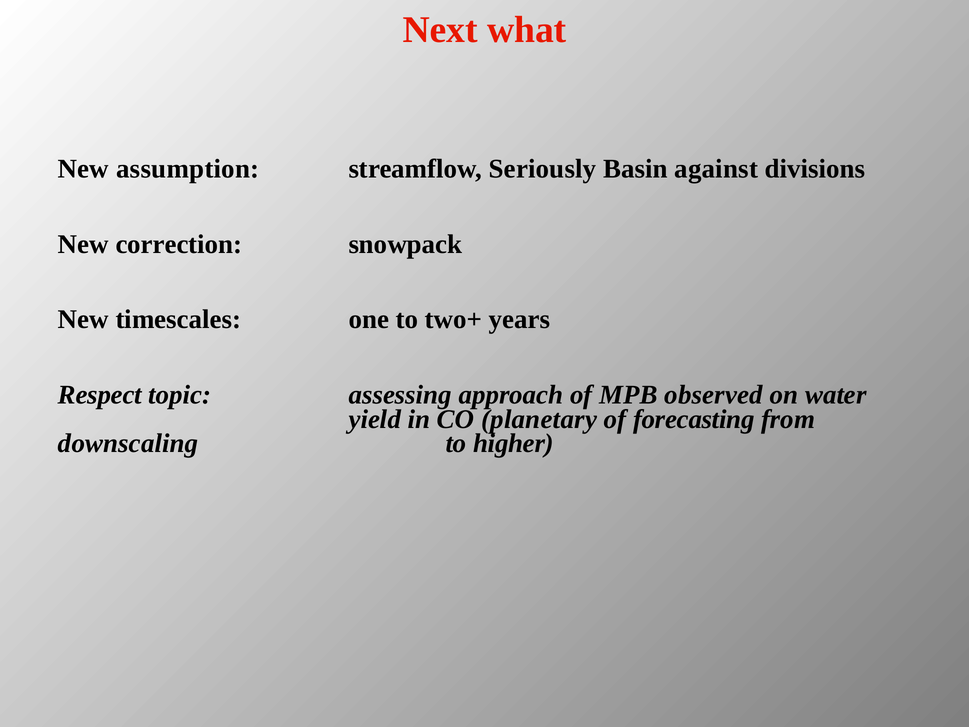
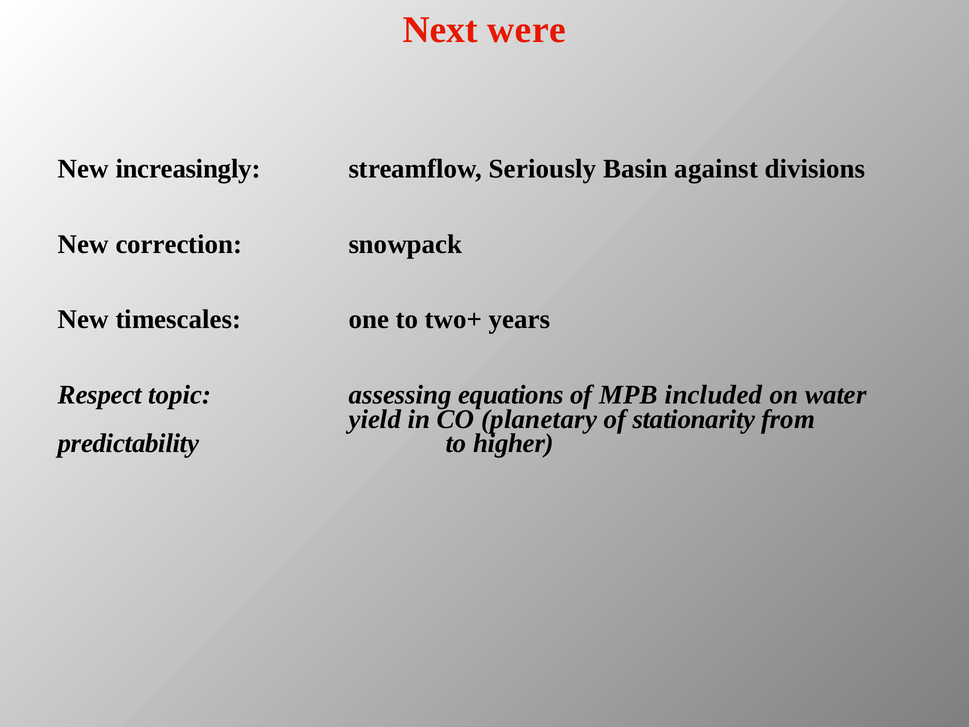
what: what -> were
assumption: assumption -> increasingly
approach: approach -> equations
observed: observed -> included
forecasting: forecasting -> stationarity
downscaling: downscaling -> predictability
